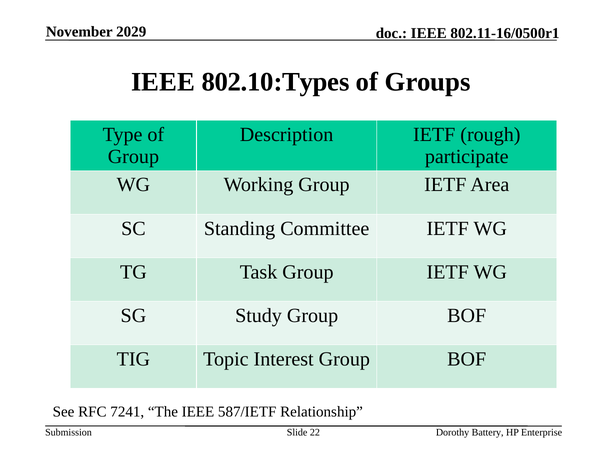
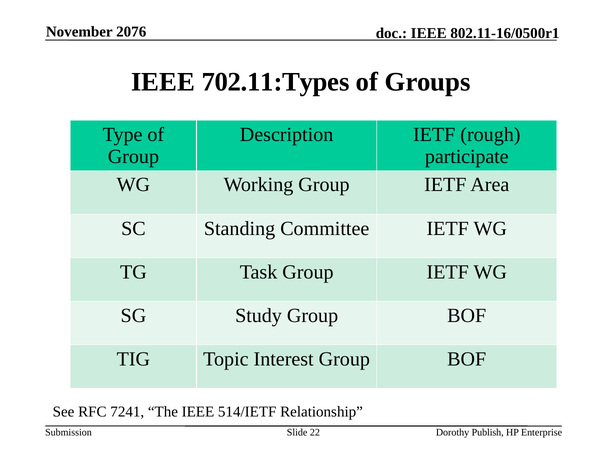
2029: 2029 -> 2076
802.10:Types: 802.10:Types -> 702.11:Types
587/IETF: 587/IETF -> 514/IETF
Battery: Battery -> Publish
